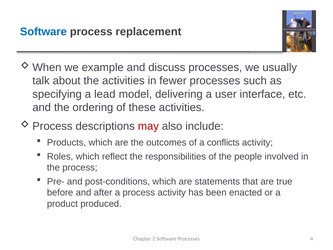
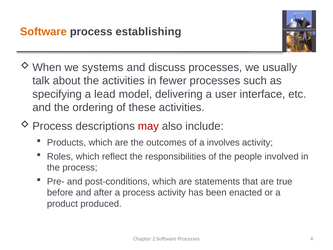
Software at (43, 32) colour: blue -> orange
replacement: replacement -> establishing
example: example -> systems
conflicts: conflicts -> involves
